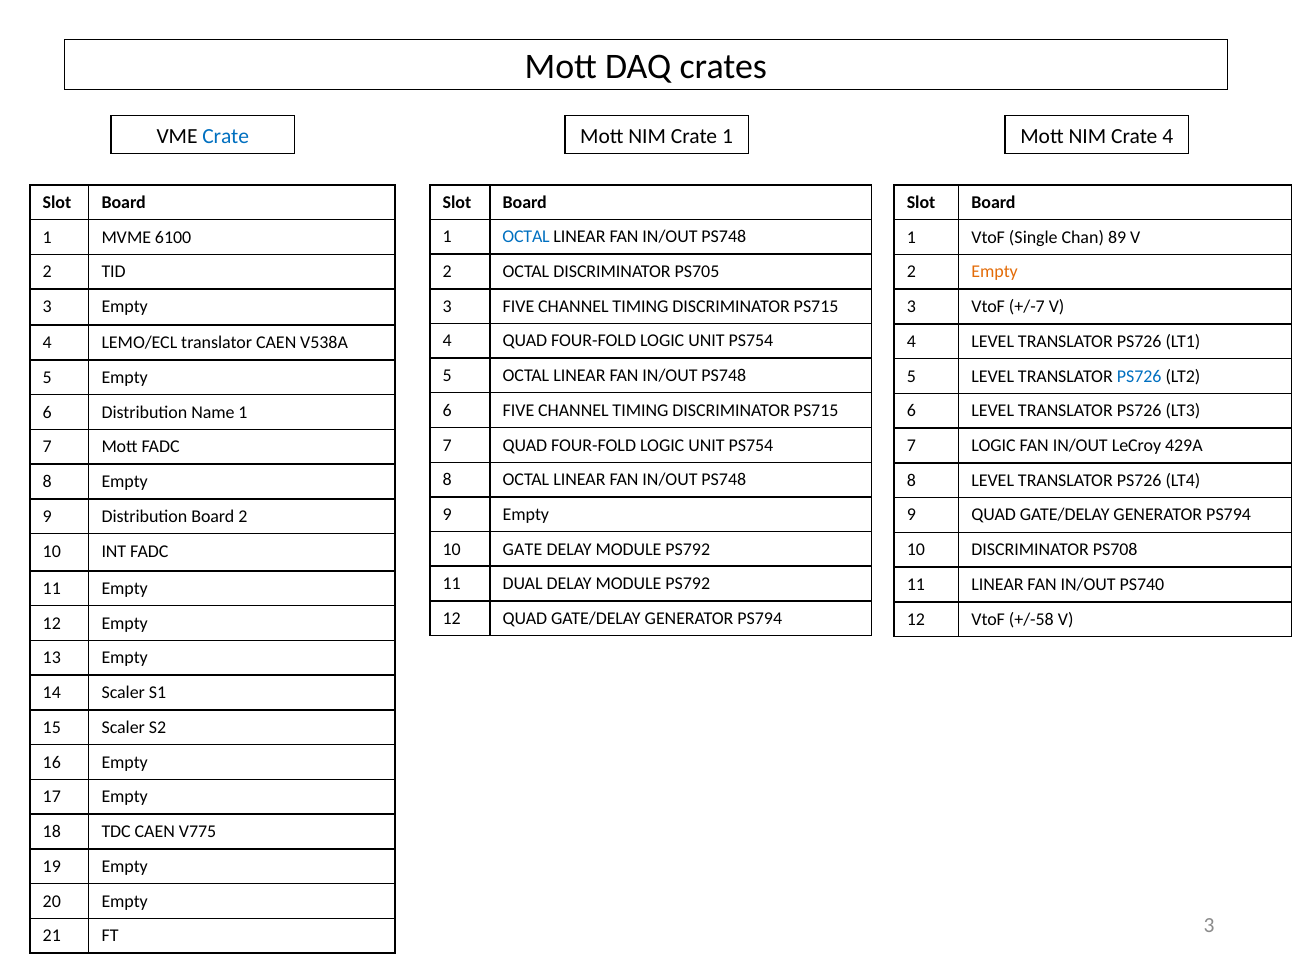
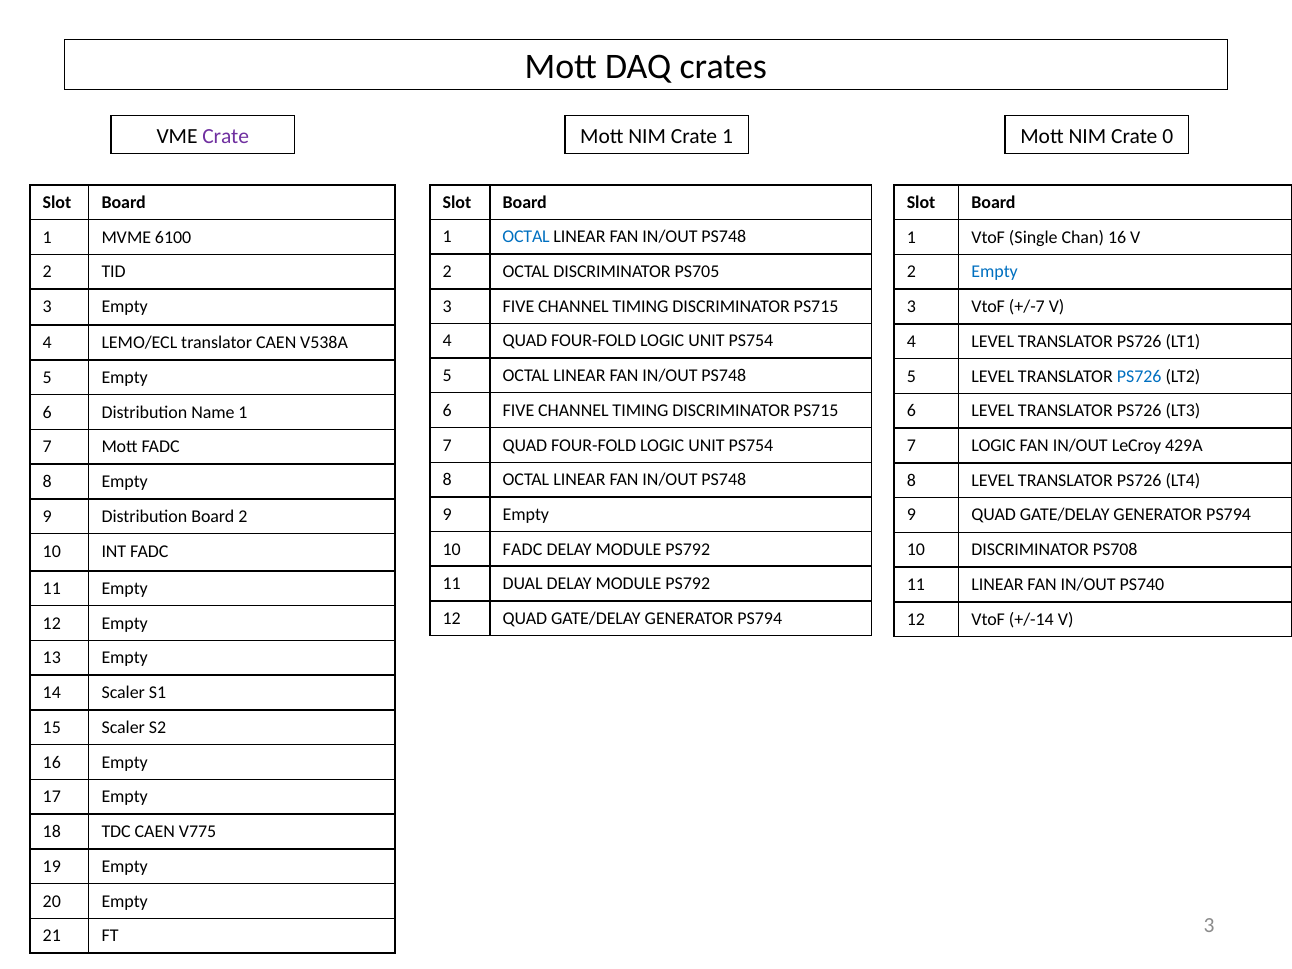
Crate at (226, 136) colour: blue -> purple
Crate 4: 4 -> 0
Chan 89: 89 -> 16
Empty at (995, 272) colour: orange -> blue
10 GATE: GATE -> FADC
+/-58: +/-58 -> +/-14
